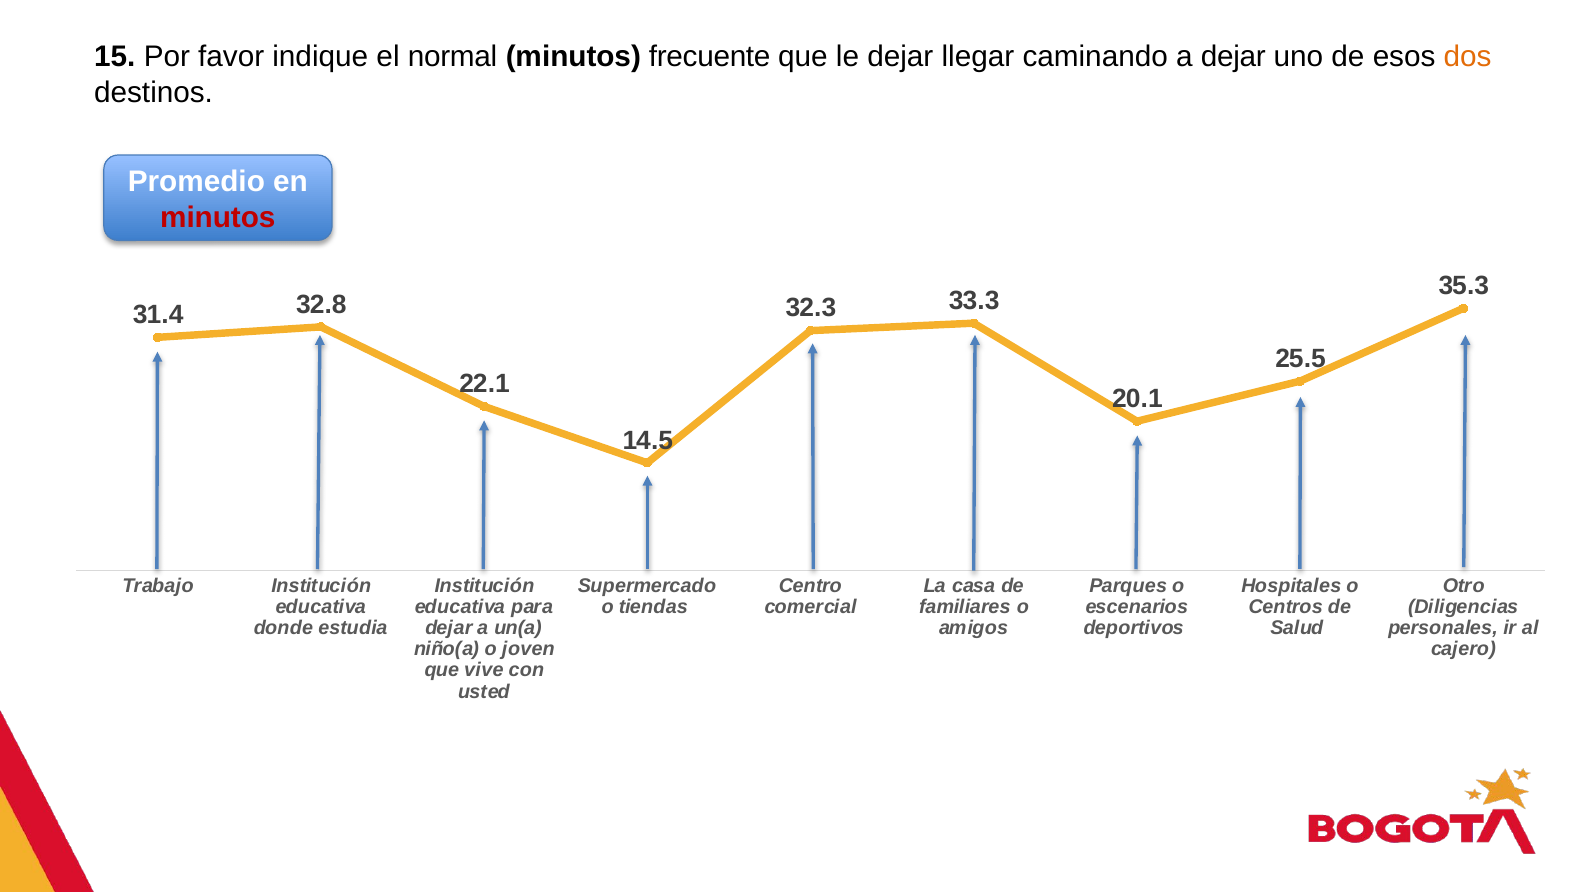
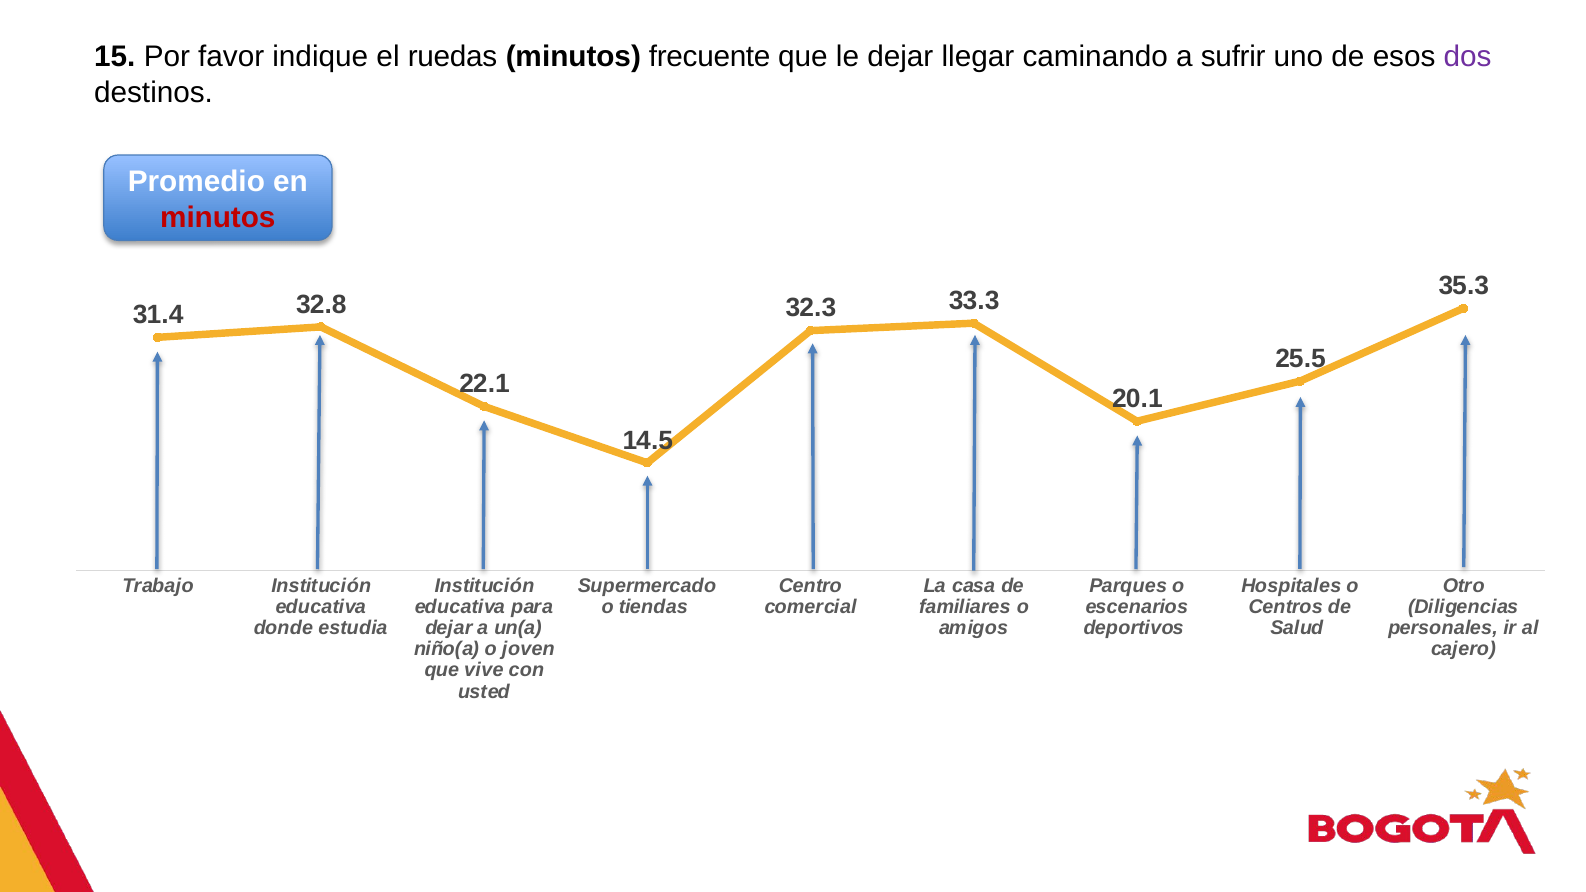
normal: normal -> ruedas
a dejar: dejar -> sufrir
dos colour: orange -> purple
